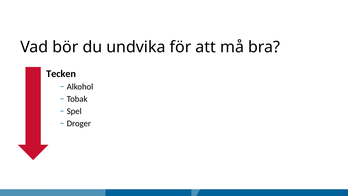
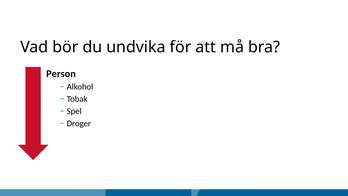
Tecken: Tecken -> Person
